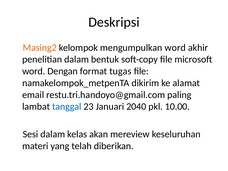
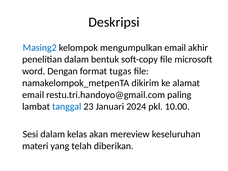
Masing2 colour: orange -> blue
mengumpulkan word: word -> email
2040: 2040 -> 2024
